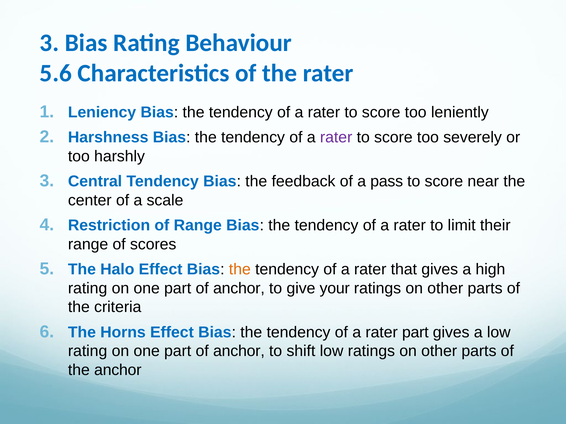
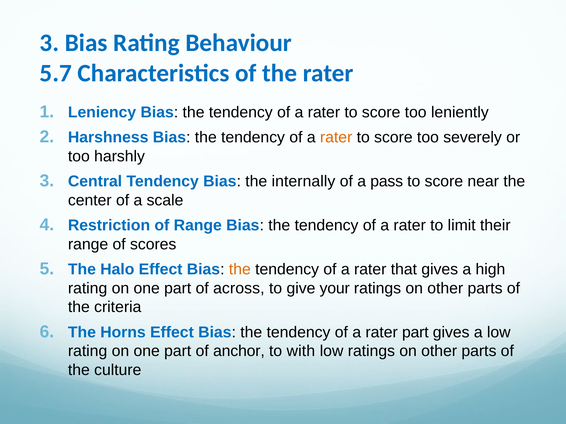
5.6: 5.6 -> 5.7
rater at (336, 138) colour: purple -> orange
feedback: feedback -> internally
anchor at (239, 289): anchor -> across
shift: shift -> with
the anchor: anchor -> culture
